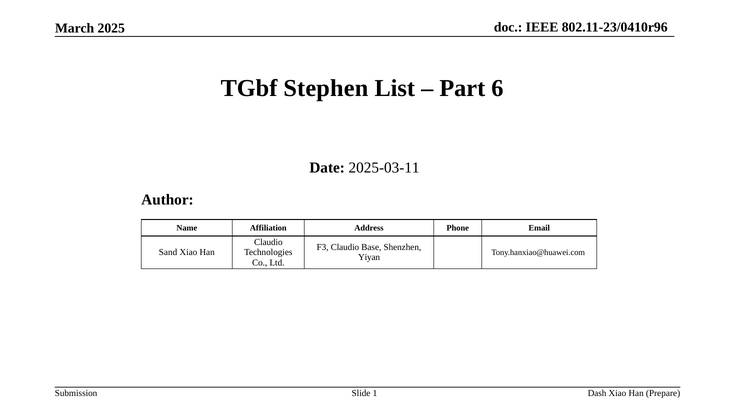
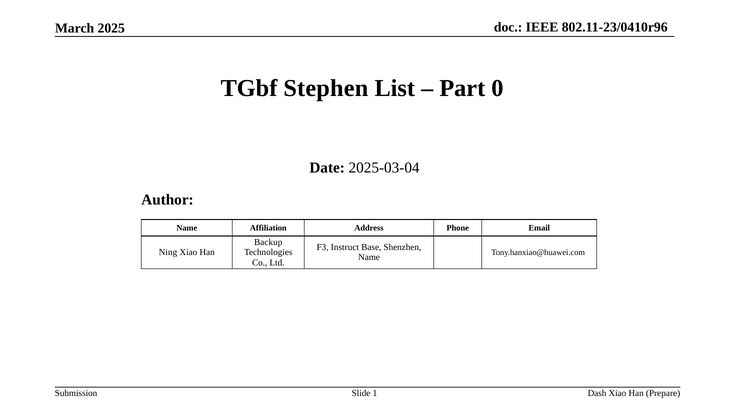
6: 6 -> 0
2025-03-11: 2025-03-11 -> 2025-03-04
Claudio at (268, 242): Claudio -> Backup
F3 Claudio: Claudio -> Instruct
Sand: Sand -> Ning
Yiyan at (369, 257): Yiyan -> Name
